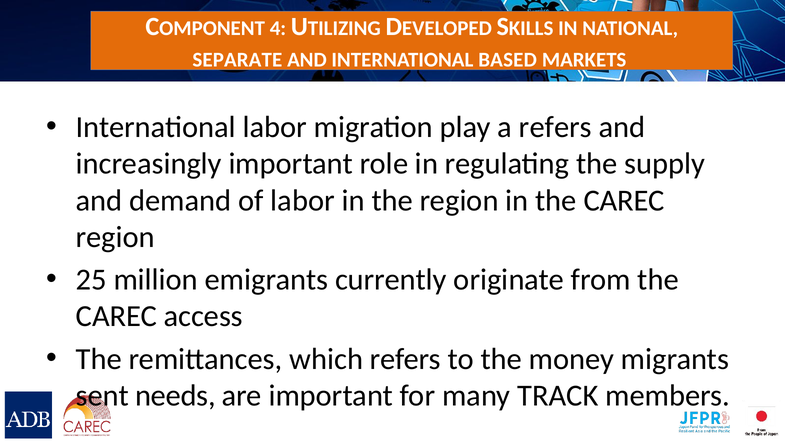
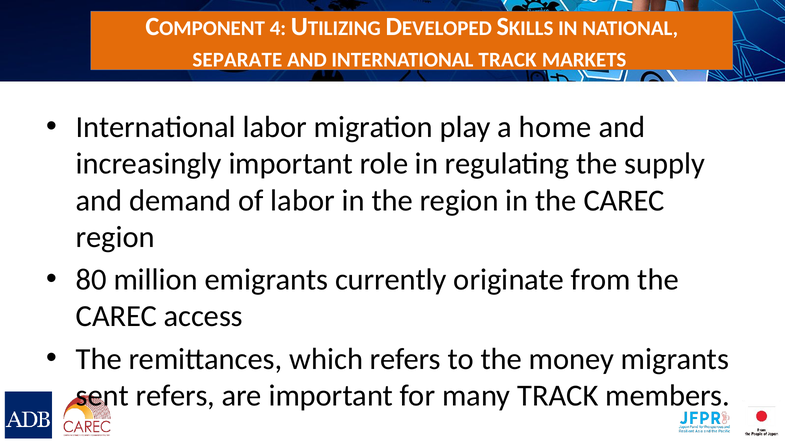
INTERNATIONAL BASED: BASED -> TRACK
a refers: refers -> home
25: 25 -> 80
sent needs: needs -> refers
